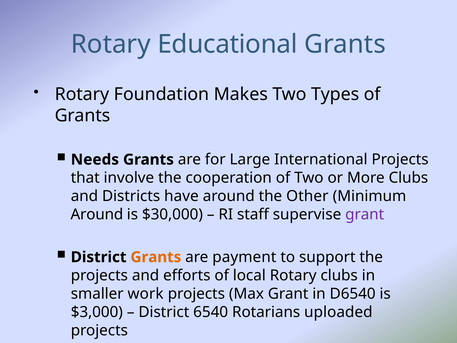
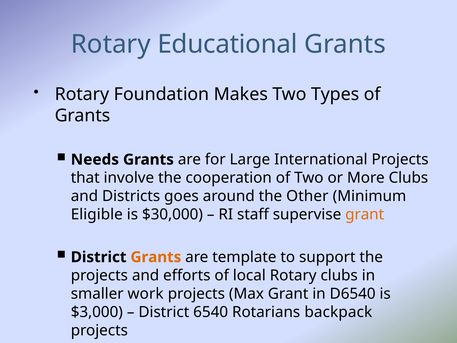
have: have -> goes
Around at (97, 214): Around -> Eligible
grant at (365, 214) colour: purple -> orange
payment: payment -> template
uploaded: uploaded -> backpack
